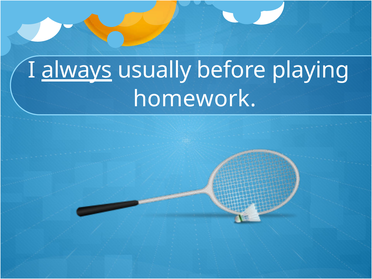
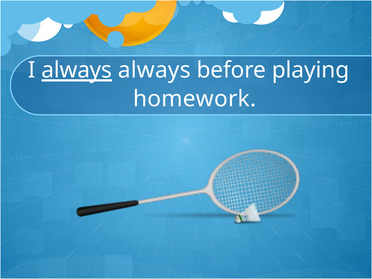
usually at (155, 70): usually -> always
